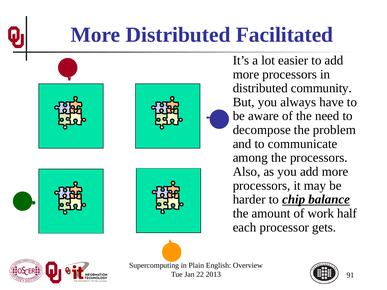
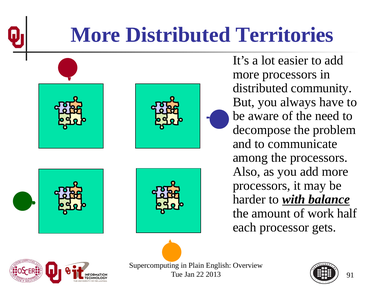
Facilitated: Facilitated -> Territories
chip: chip -> with
